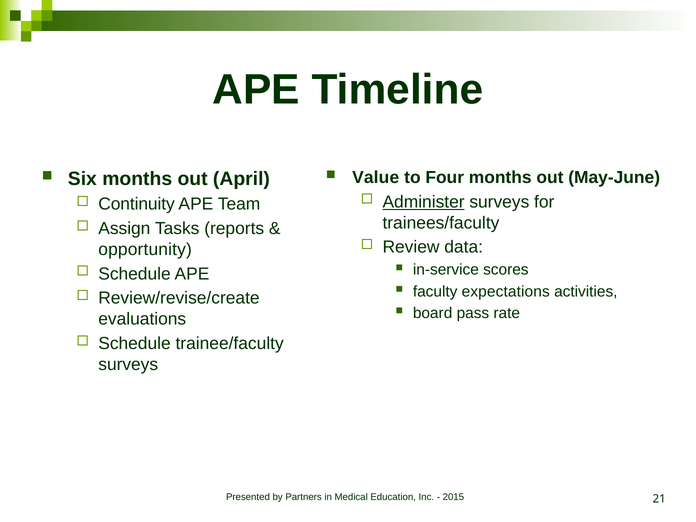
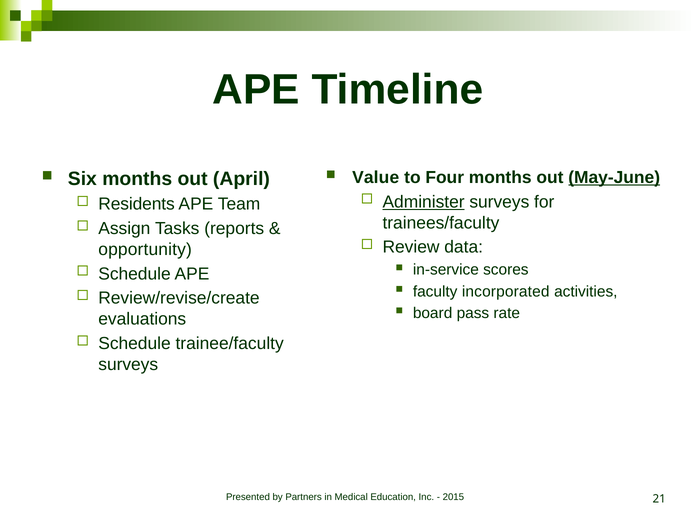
May-June underline: none -> present
Continuity: Continuity -> Residents
expectations: expectations -> incorporated
